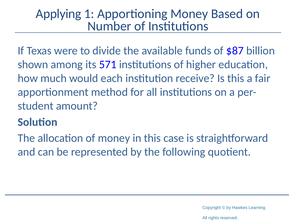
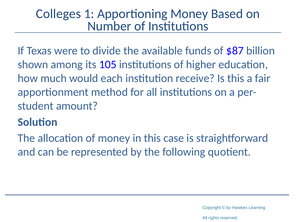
Applying: Applying -> Colleges
571: 571 -> 105
